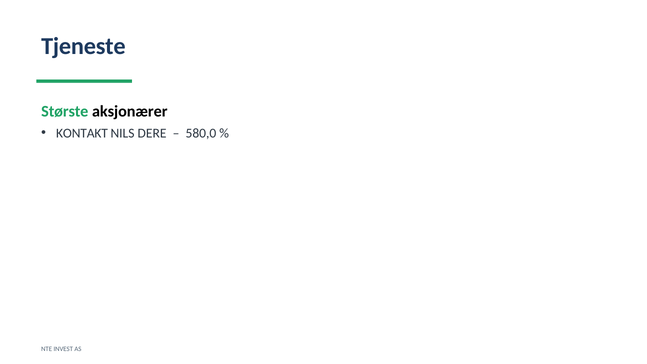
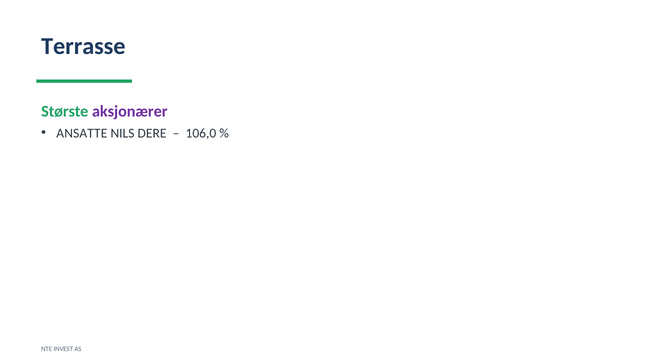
Tjeneste: Tjeneste -> Terrasse
aksjonærer colour: black -> purple
KONTAKT: KONTAKT -> ANSATTE
580,0: 580,0 -> 106,0
